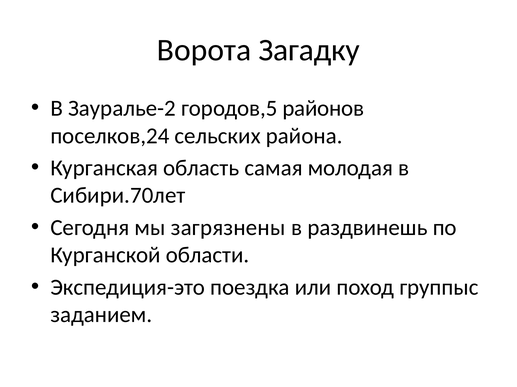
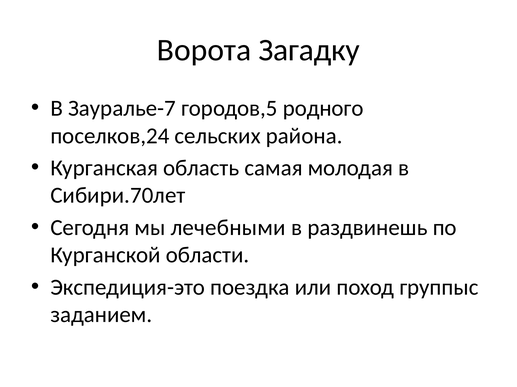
Зауралье-2: Зауралье-2 -> Зауралье-7
районов: районов -> родного
загрязнены: загрязнены -> лечебными
